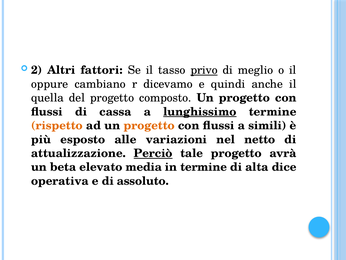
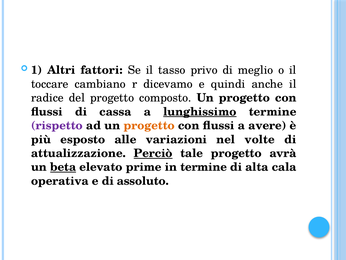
2: 2 -> 1
privo underline: present -> none
oppure: oppure -> toccare
quella: quella -> radice
rispetto colour: orange -> purple
simili: simili -> avere
netto: netto -> volte
beta underline: none -> present
media: media -> prime
dice: dice -> cala
